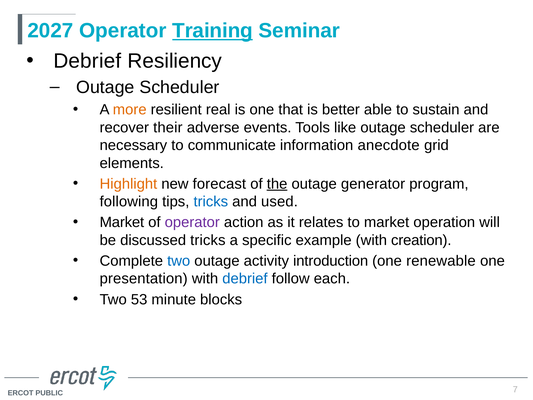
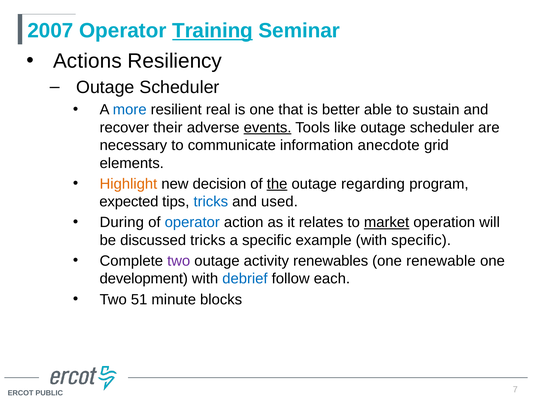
2027: 2027 -> 2007
Debrief at (87, 61): Debrief -> Actions
more colour: orange -> blue
events underline: none -> present
forecast: forecast -> decision
generator: generator -> regarding
following: following -> expected
Market at (122, 222): Market -> During
operator at (192, 222) colour: purple -> blue
market at (387, 222) underline: none -> present
with creation: creation -> specific
two at (179, 261) colour: blue -> purple
introduction: introduction -> renewables
presentation: presentation -> development
53: 53 -> 51
